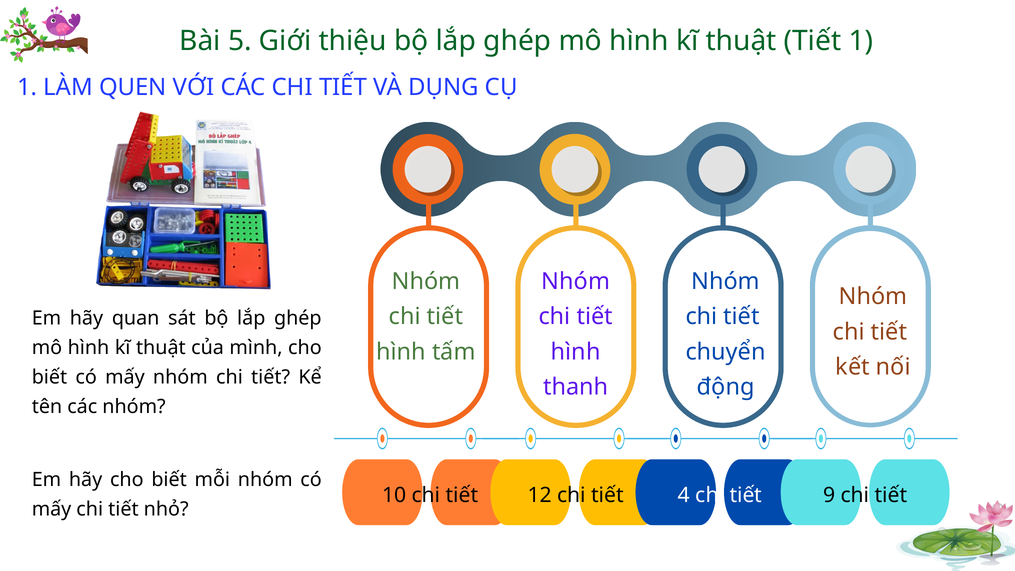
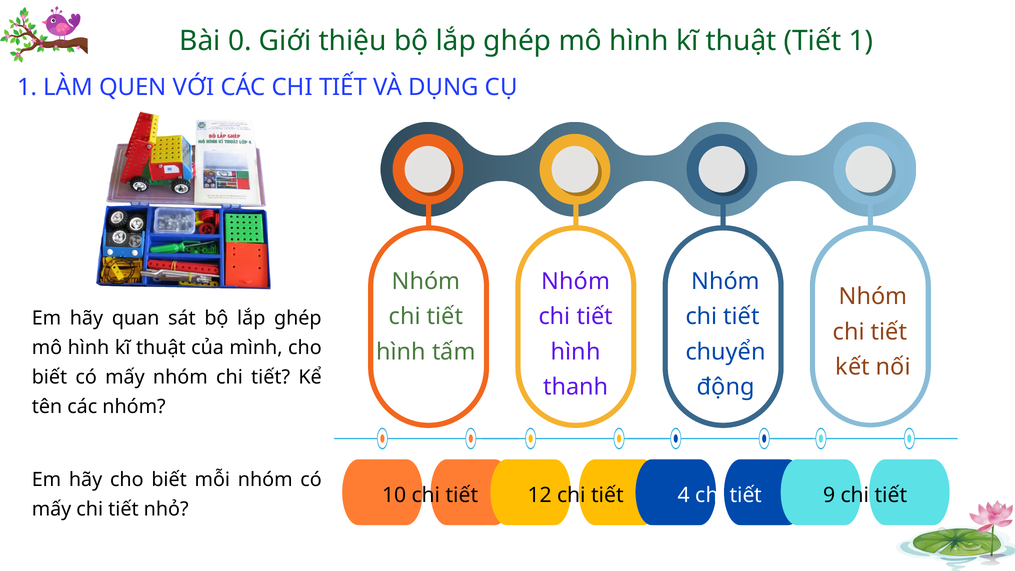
5: 5 -> 0
